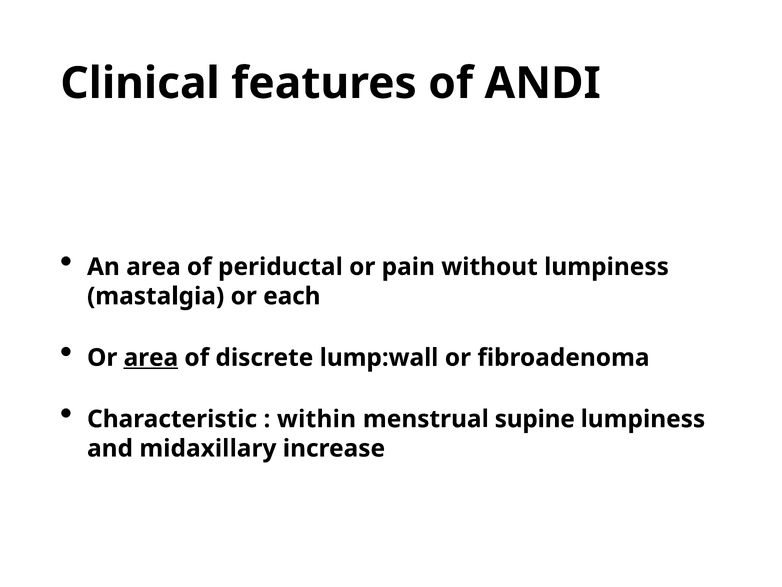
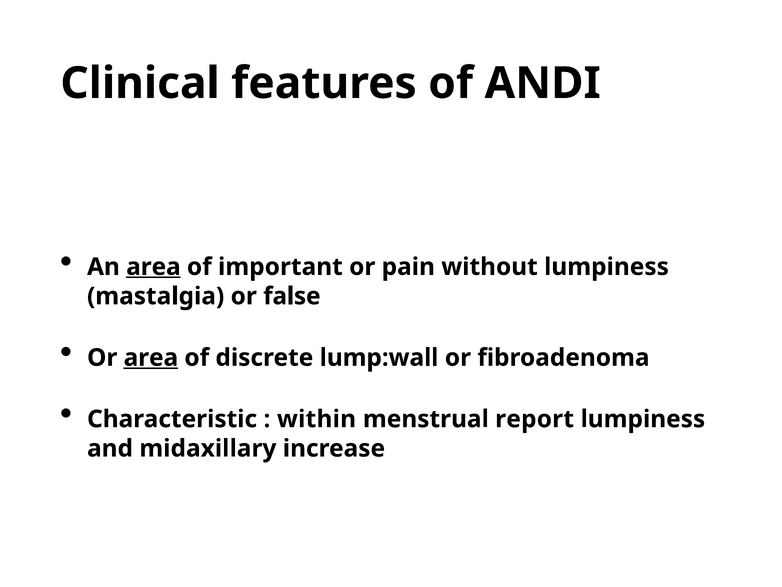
area at (153, 267) underline: none -> present
periductal: periductal -> important
each: each -> false
supine: supine -> report
